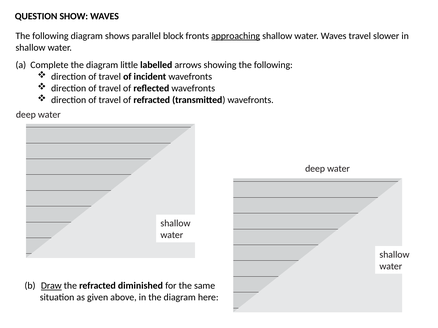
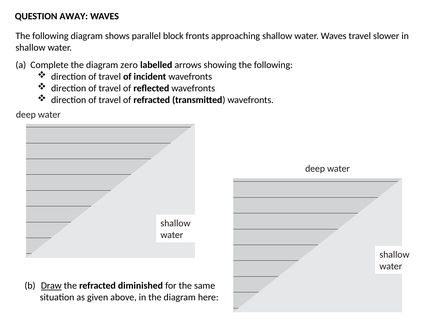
SHOW: SHOW -> AWAY
approaching underline: present -> none
little: little -> zero
